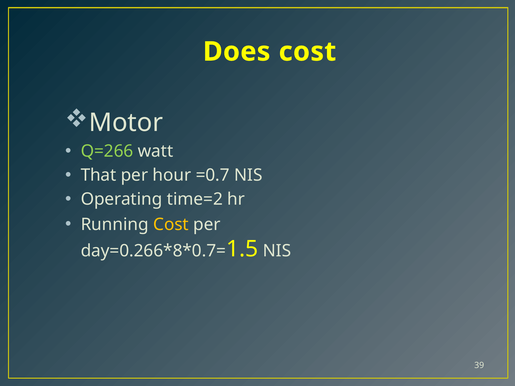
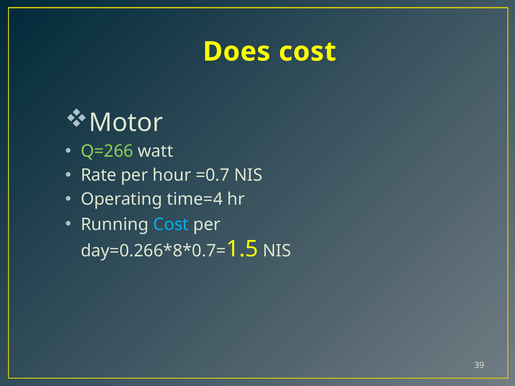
That: That -> Rate
time=2: time=2 -> time=4
Cost at (171, 225) colour: yellow -> light blue
